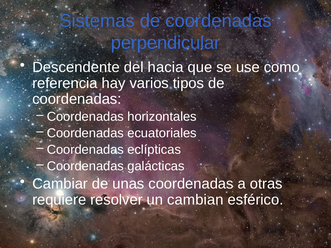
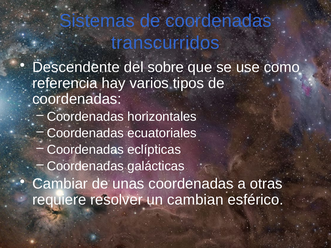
perpendicular: perpendicular -> transcurridos
hacia: hacia -> sobre
